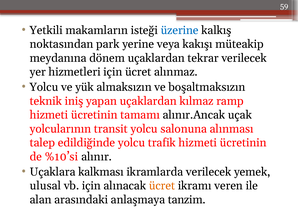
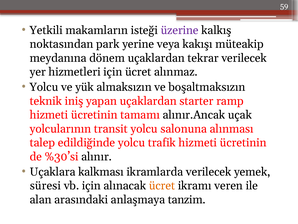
üzerine colour: blue -> purple
kılmaz: kılmaz -> starter
%10’si: %10’si -> %30’si
ulusal: ulusal -> süresi
